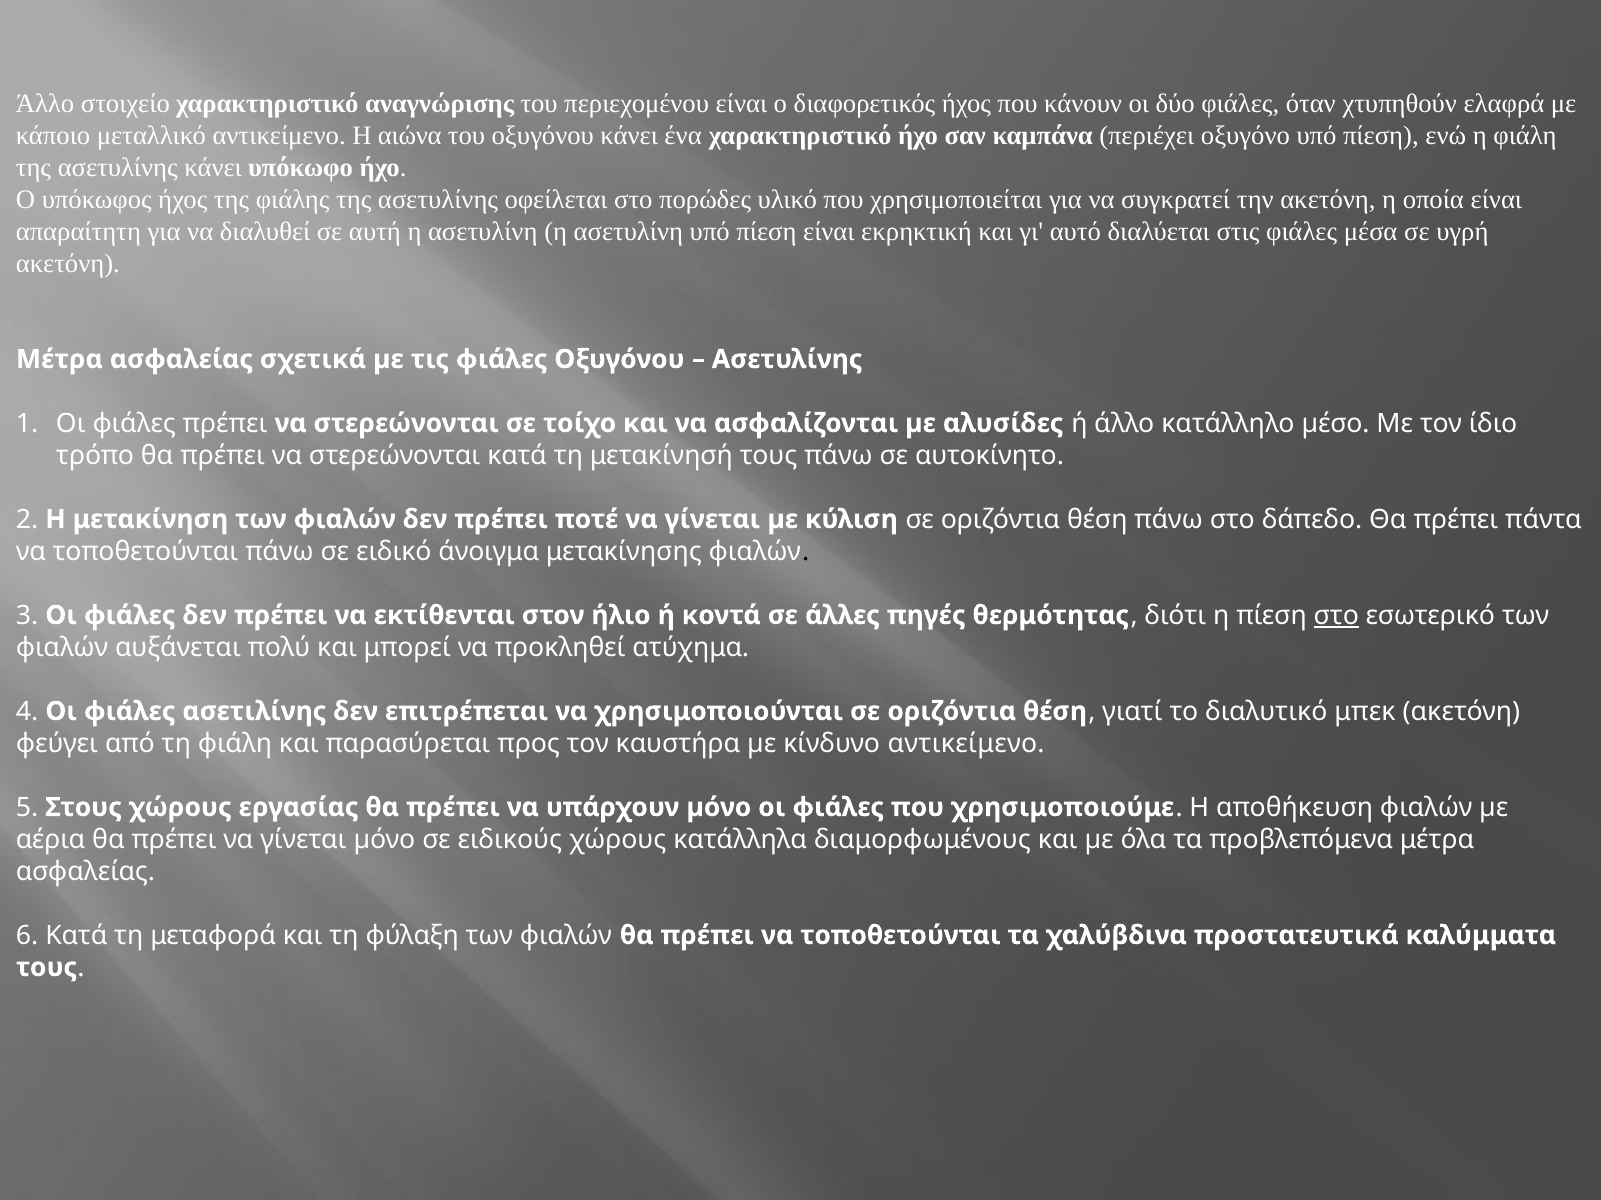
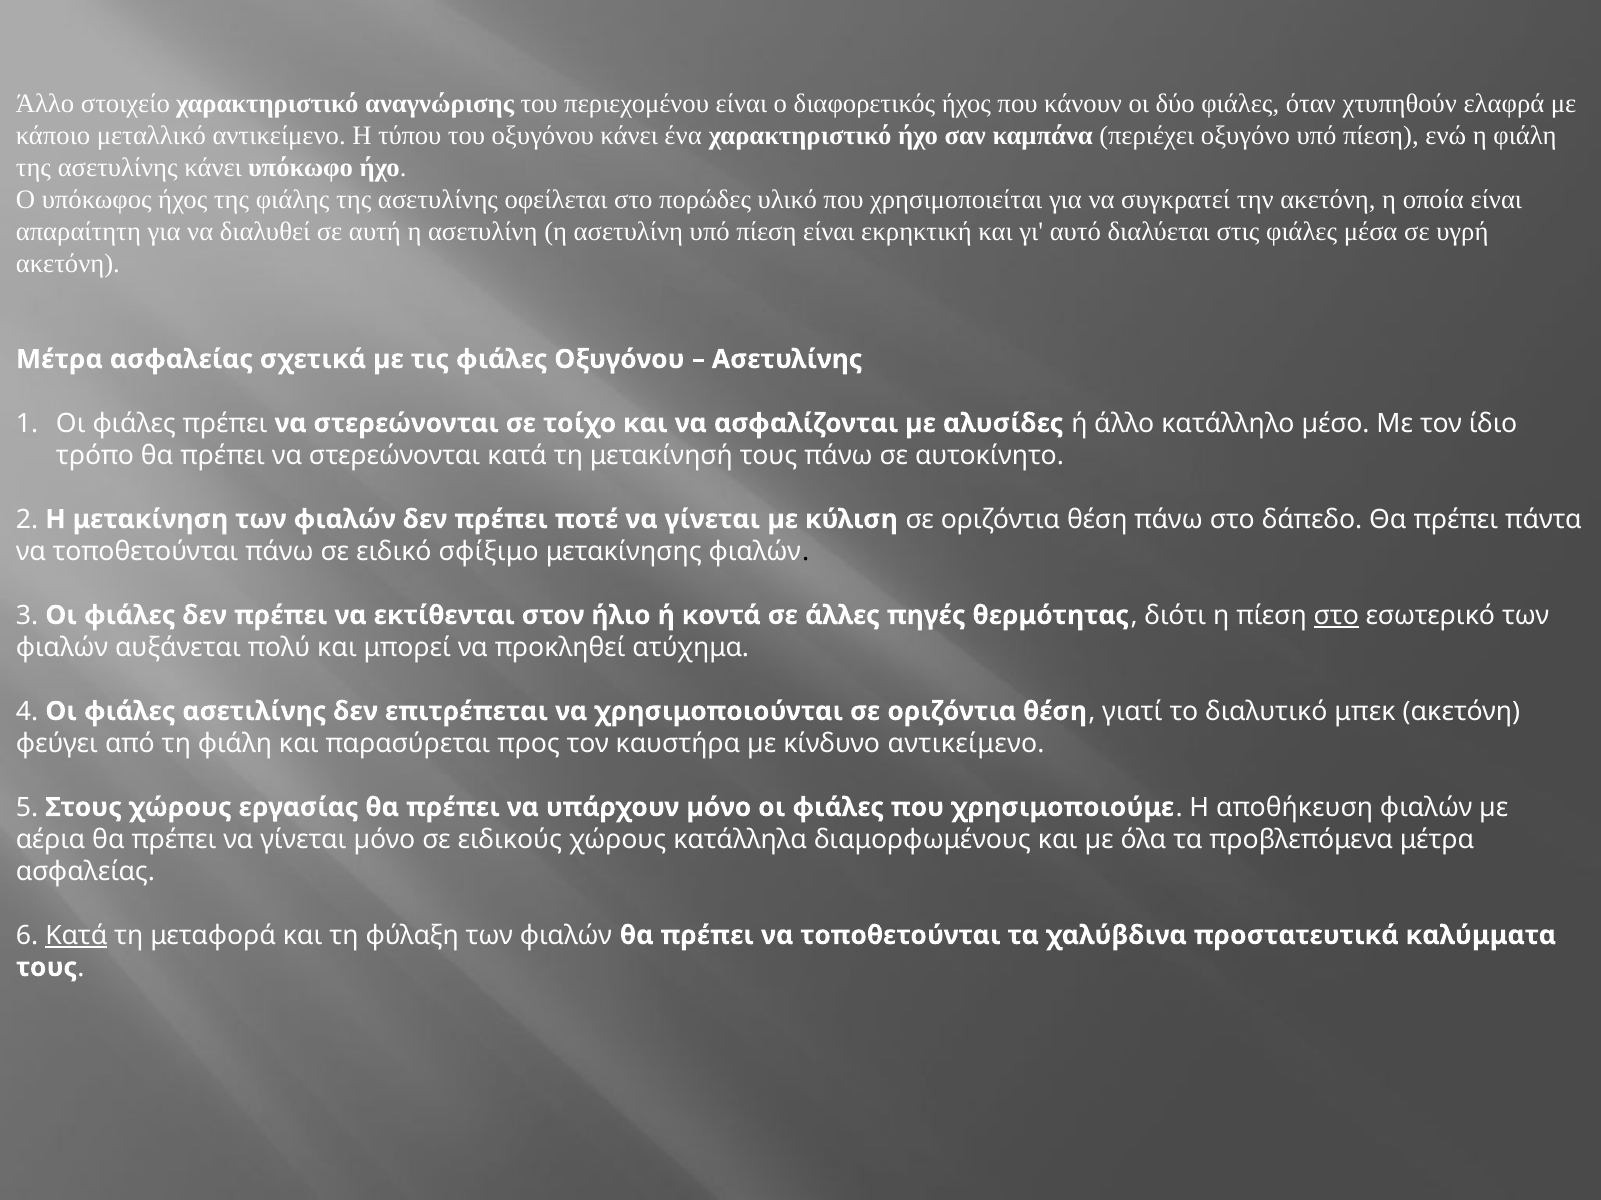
αιώνα: αιώνα -> τύπου
άνοιγμα: άνοιγμα -> σφίξιμο
Κατά at (76, 936) underline: none -> present
